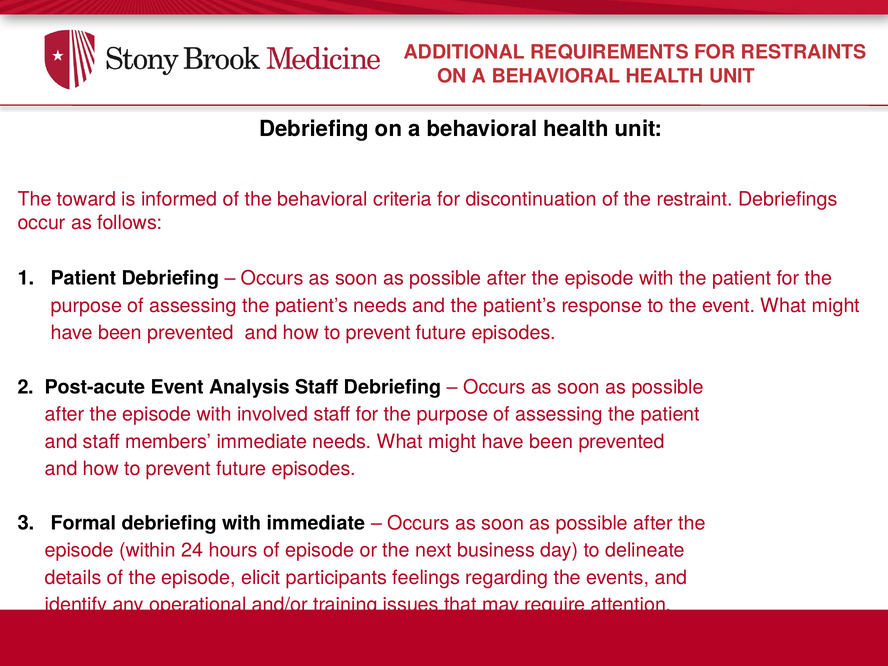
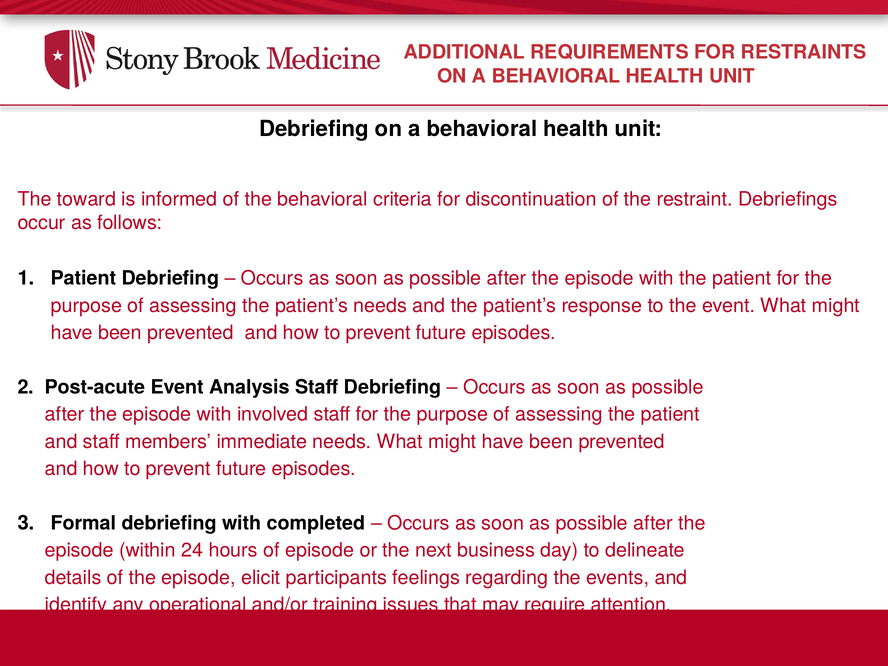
with immediate: immediate -> completed
